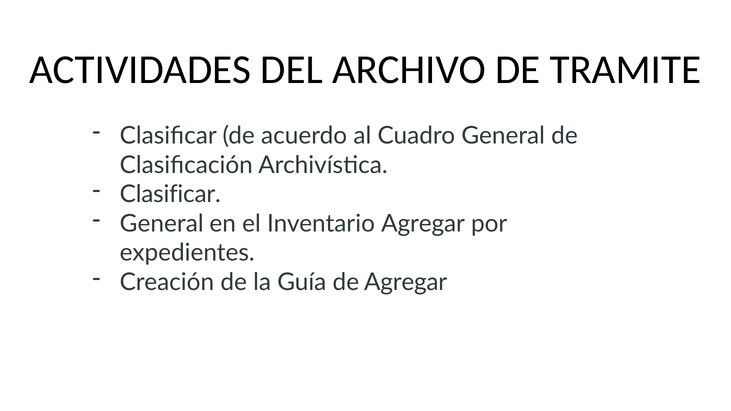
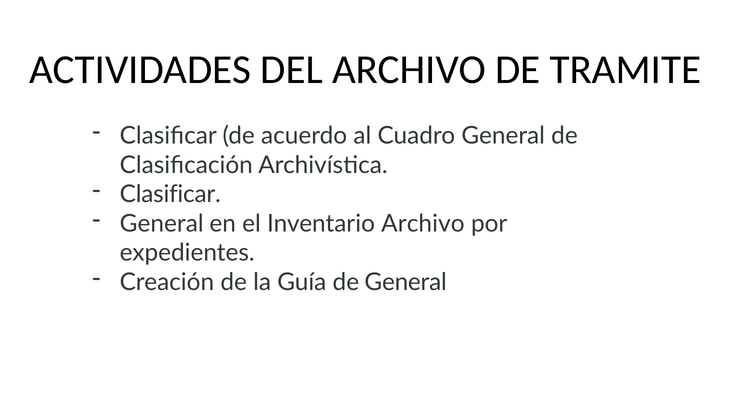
Inventario Agregar: Agregar -> Archivo
Agregar at (406, 282): Agregar -> General
